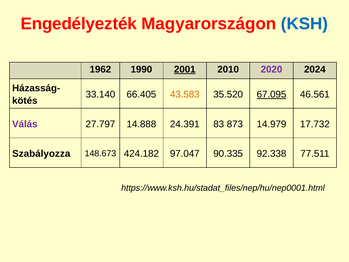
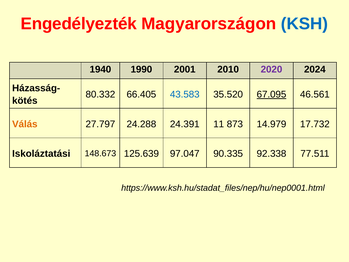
1962: 1962 -> 1940
2001 underline: present -> none
33.140: 33.140 -> 80.332
43.583 colour: orange -> blue
Válás colour: purple -> orange
14.888: 14.888 -> 24.288
83: 83 -> 11
Szabályozza: Szabályozza -> Iskoláztatási
424.182: 424.182 -> 125.639
